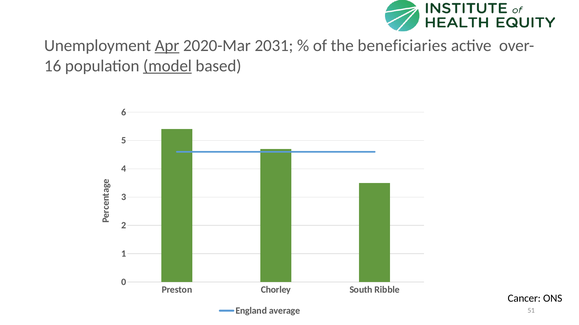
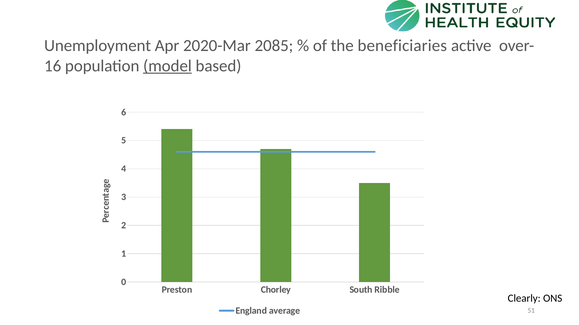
Apr underline: present -> none
2031: 2031 -> 2085
Cancer: Cancer -> Clearly
